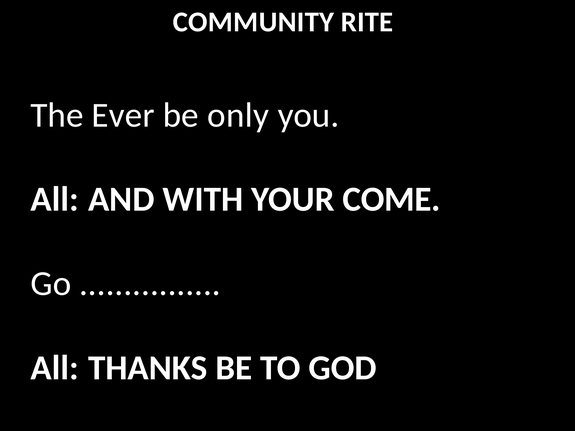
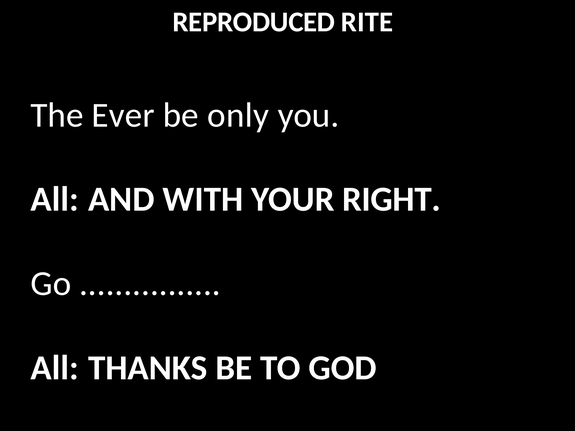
COMMUNITY: COMMUNITY -> REPRODUCED
COME: COME -> RIGHT
